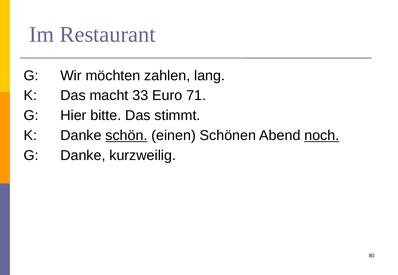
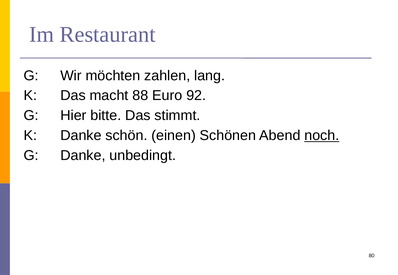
33: 33 -> 88
71: 71 -> 92
schön underline: present -> none
kurzweilig: kurzweilig -> unbedingt
